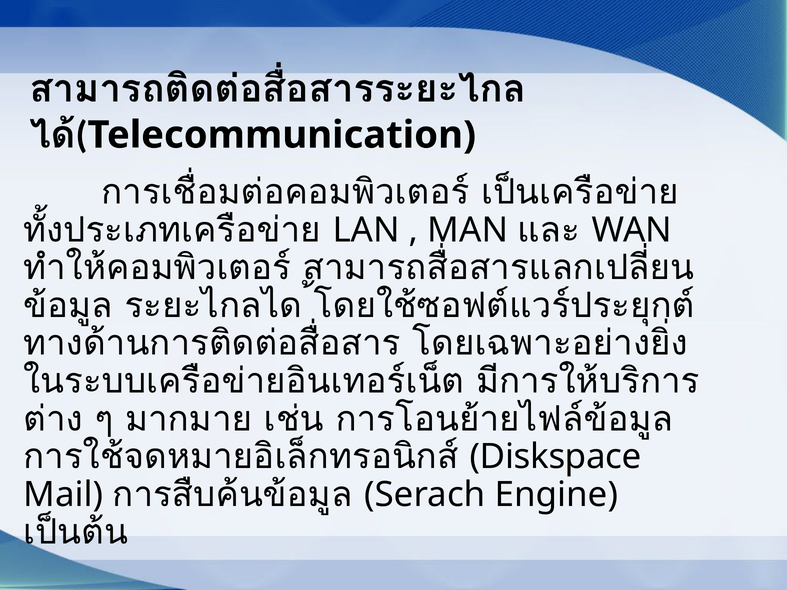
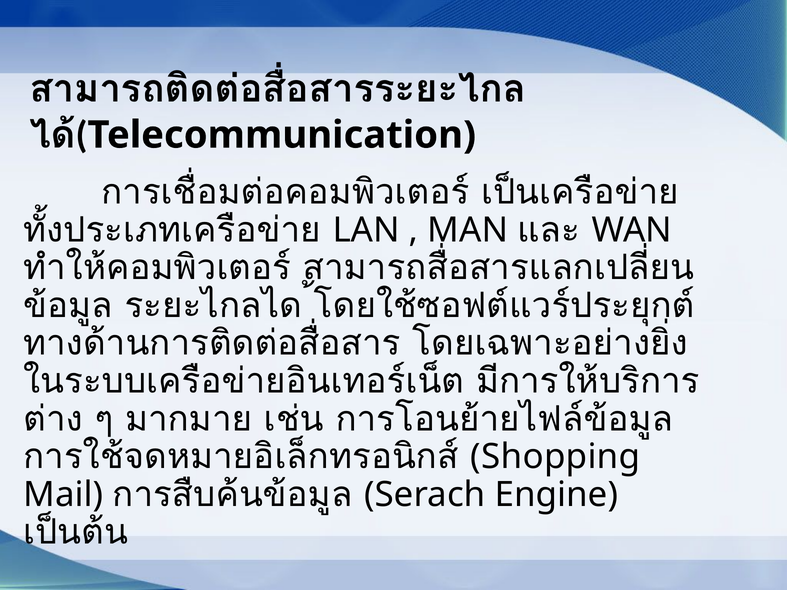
Diskspace: Diskspace -> Shopping
